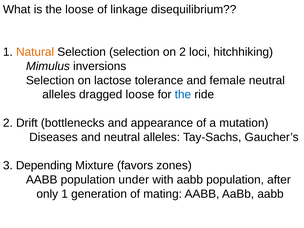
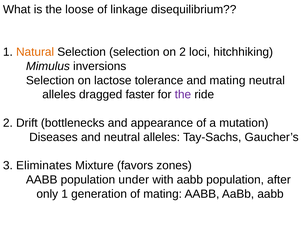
and female: female -> mating
dragged loose: loose -> faster
the at (183, 95) colour: blue -> purple
Depending: Depending -> Eliminates
